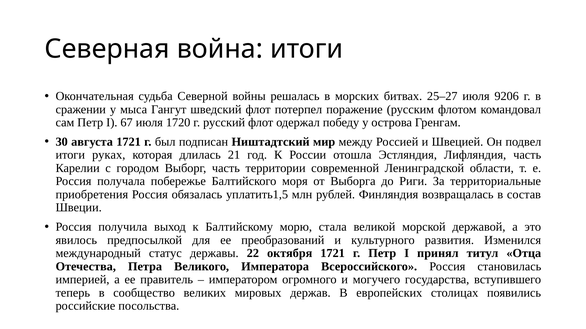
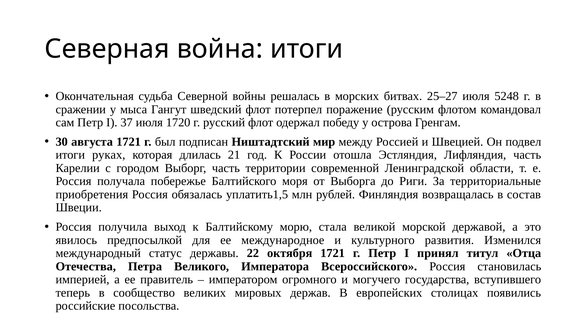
9206: 9206 -> 5248
67: 67 -> 37
преобразований: преобразований -> международное
